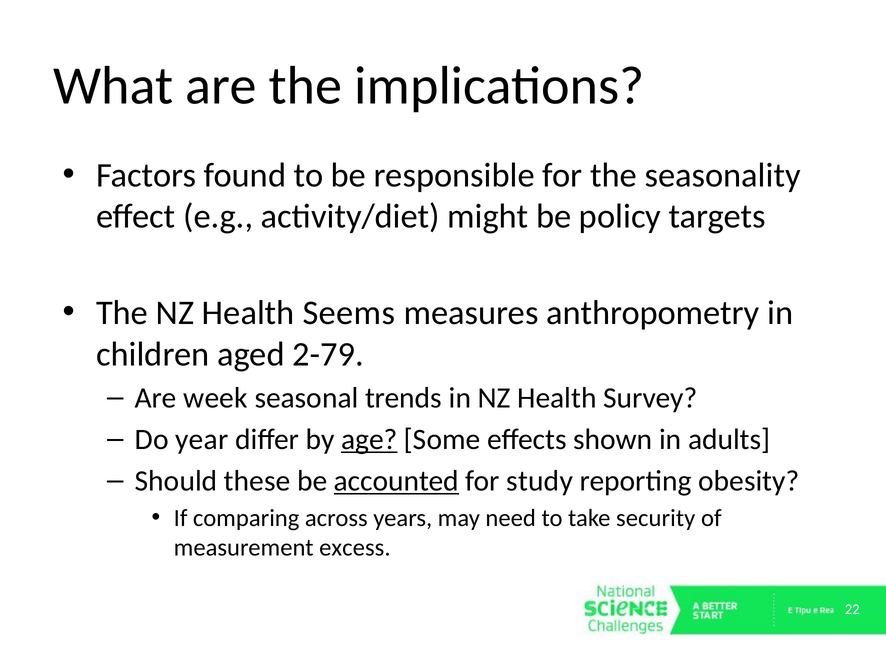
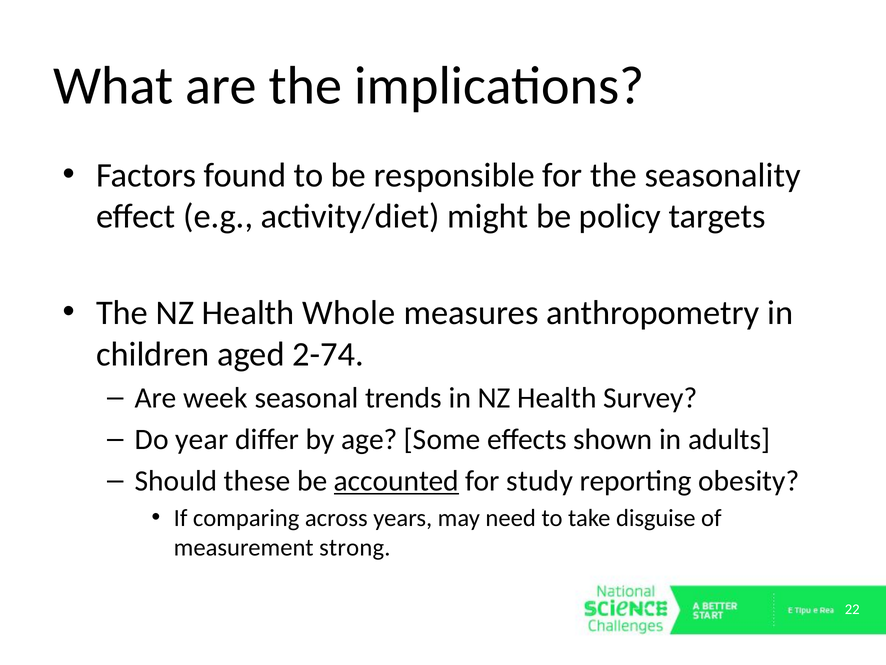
Seems: Seems -> Whole
2-79: 2-79 -> 2-74
age underline: present -> none
security: security -> disguise
excess: excess -> strong
